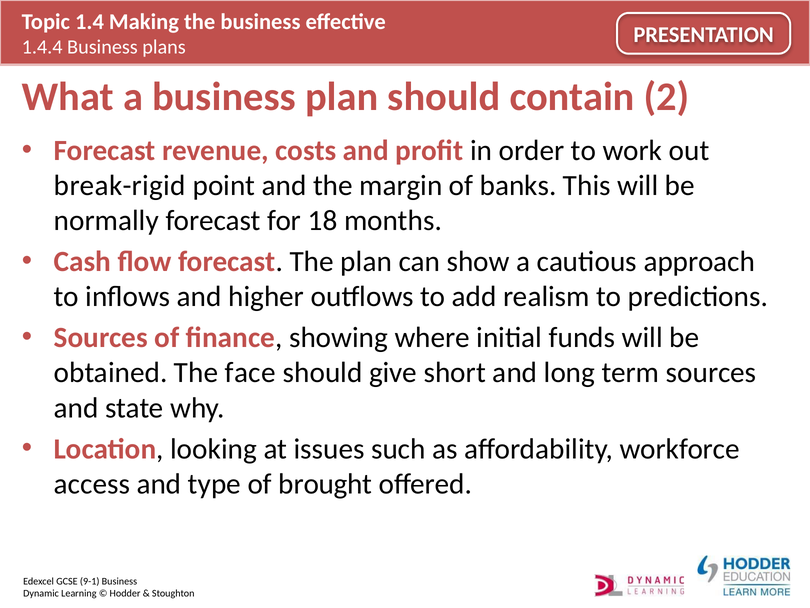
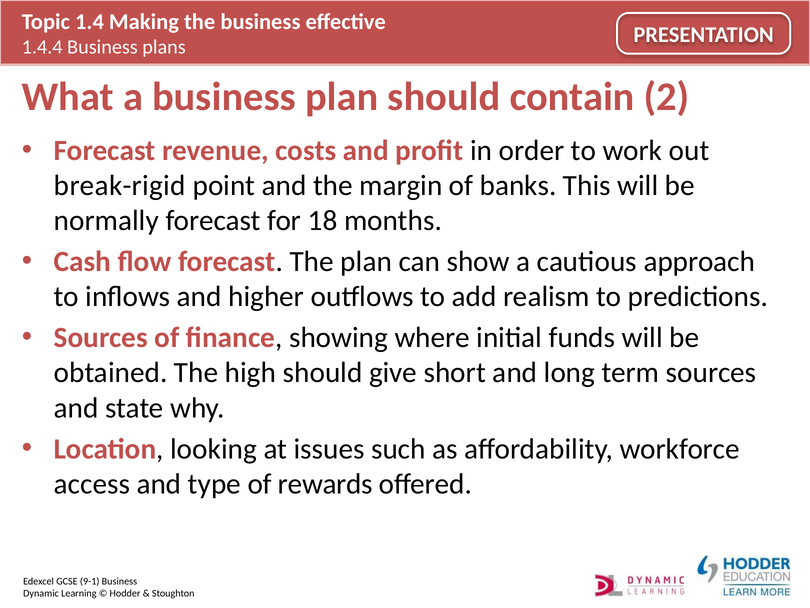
face: face -> high
brought: brought -> rewards
